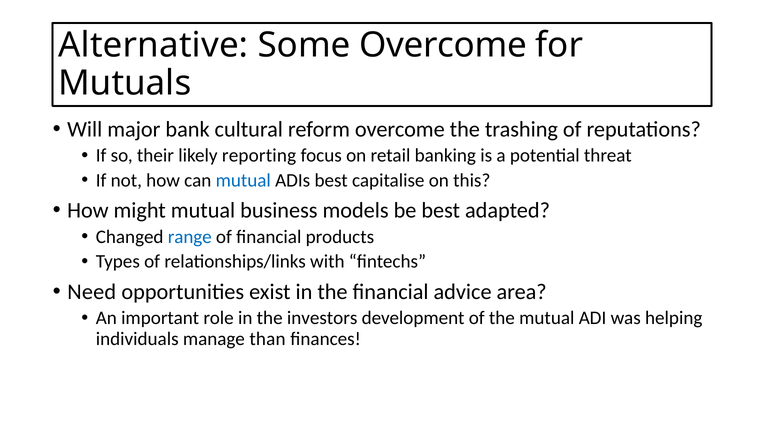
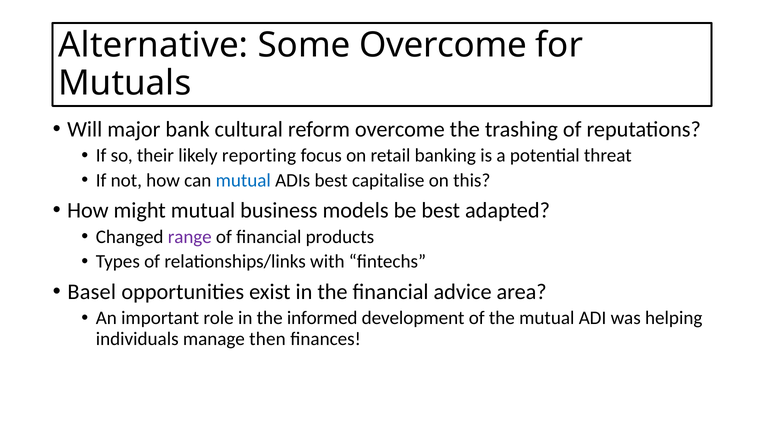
range colour: blue -> purple
Need: Need -> Basel
investors: investors -> informed
than: than -> then
